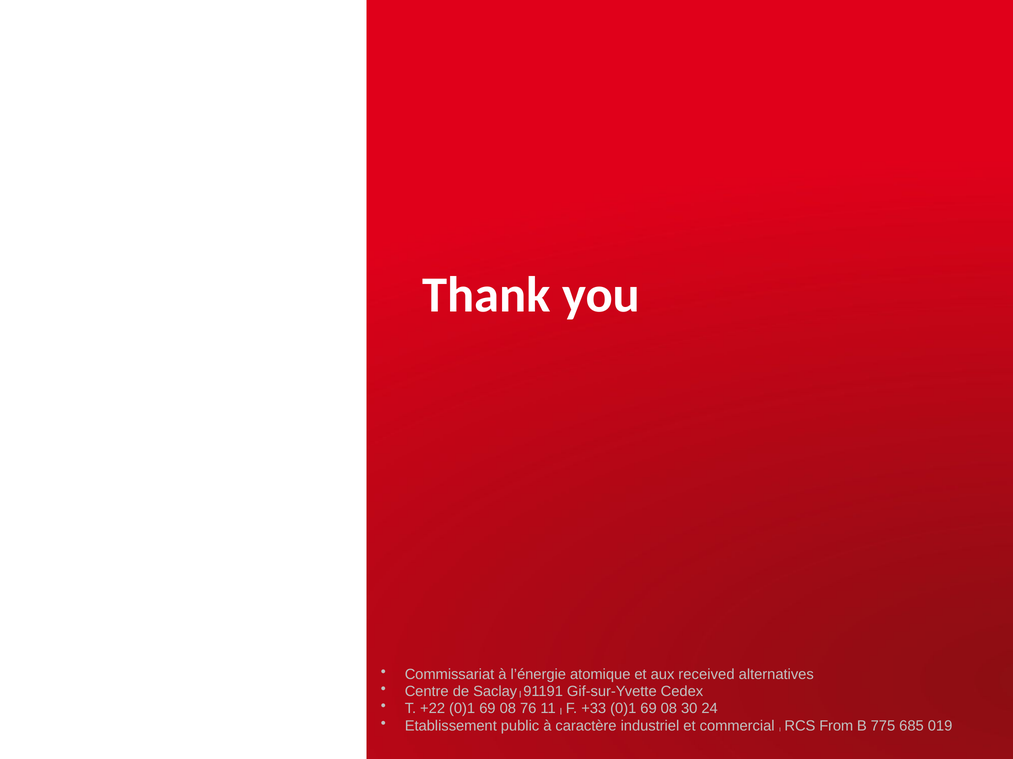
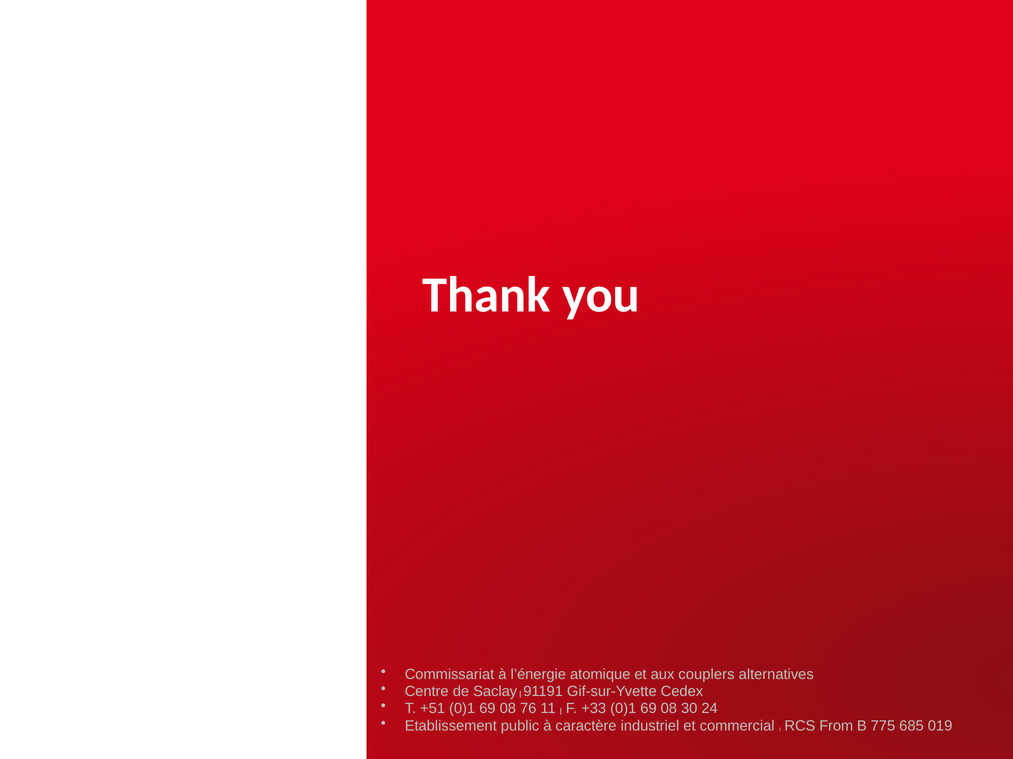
received: received -> couplers
+22: +22 -> +51
